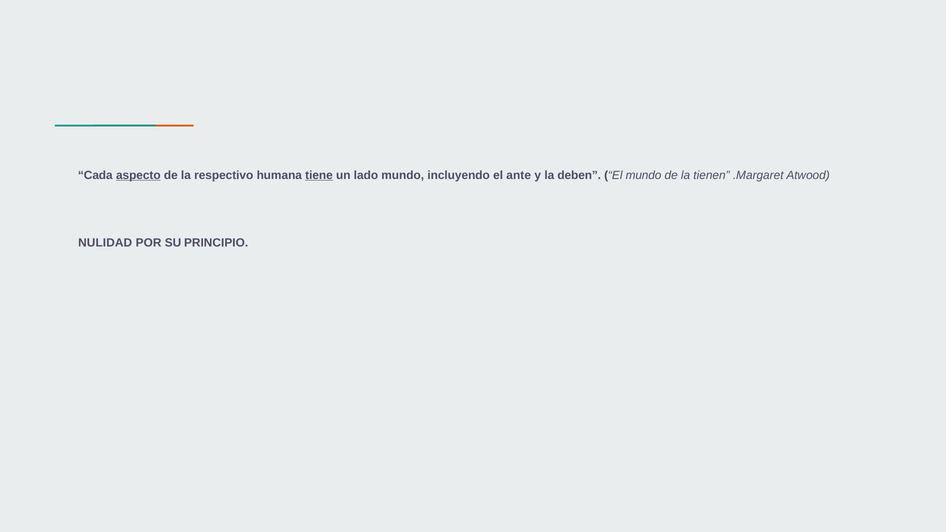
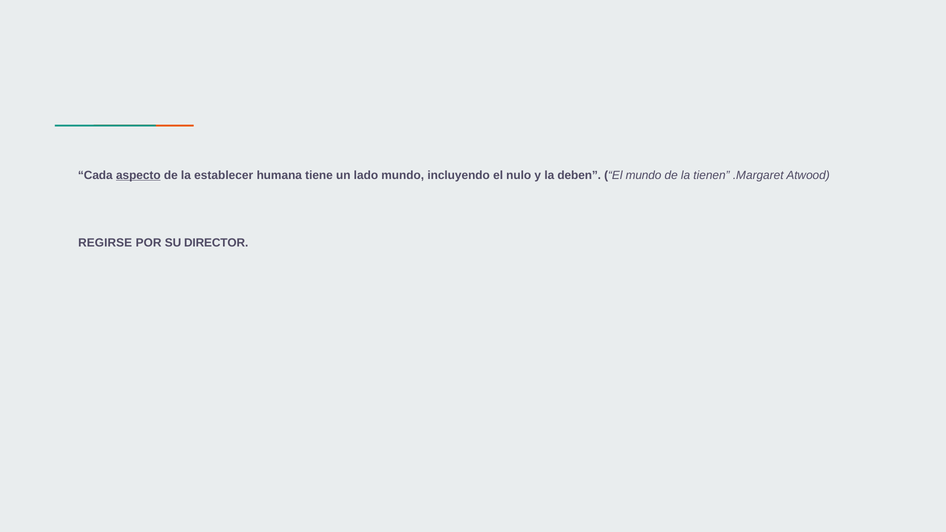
respectivo: respectivo -> establecer
tiene underline: present -> none
ante: ante -> nulo
NULIDAD: NULIDAD -> REGIRSE
PRINCIPIO: PRINCIPIO -> DIRECTOR
